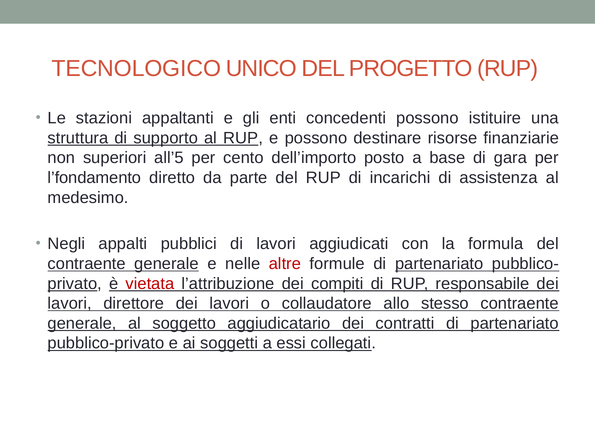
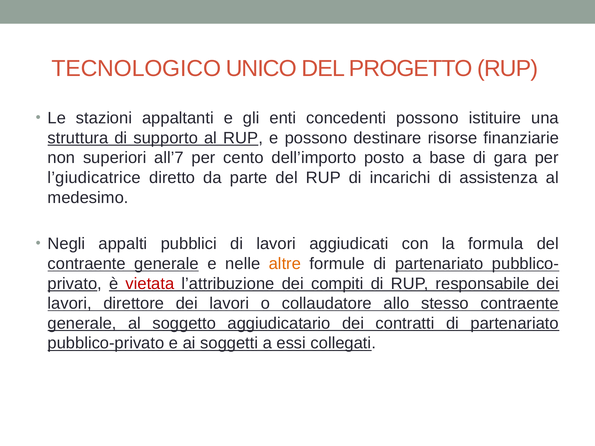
all’5: all’5 -> all’7
l’fondamento: l’fondamento -> l’giudicatrice
altre colour: red -> orange
